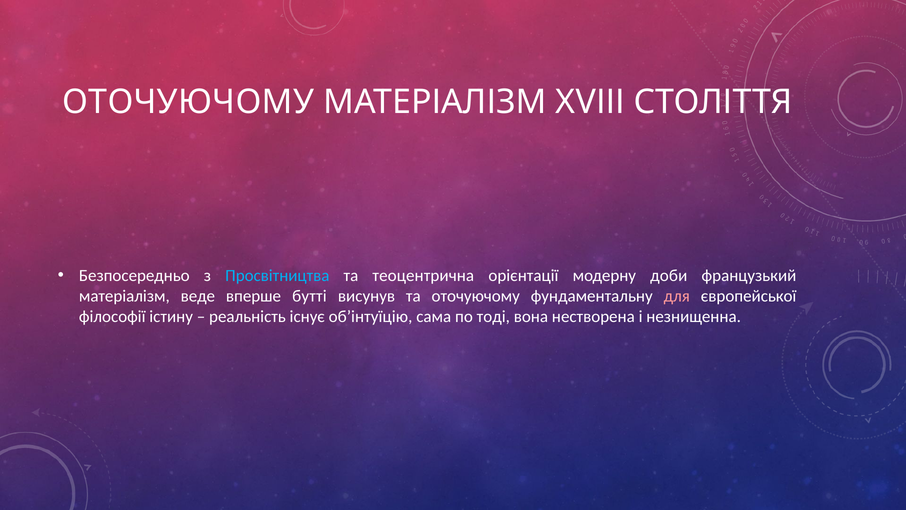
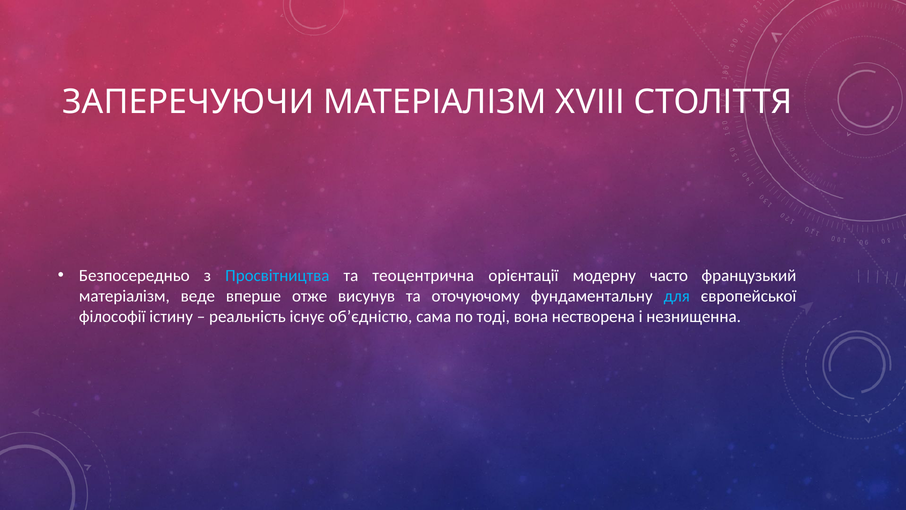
ОТОЧУЮЧОМУ at (188, 102): ОТОЧУЮЧОМУ -> ЗАПЕРЕЧУЮЧИ
доби: доби -> часто
бутті: бутті -> отже
для colour: pink -> light blue
об’інтуїцію: об’інтуїцію -> об’єдністю
